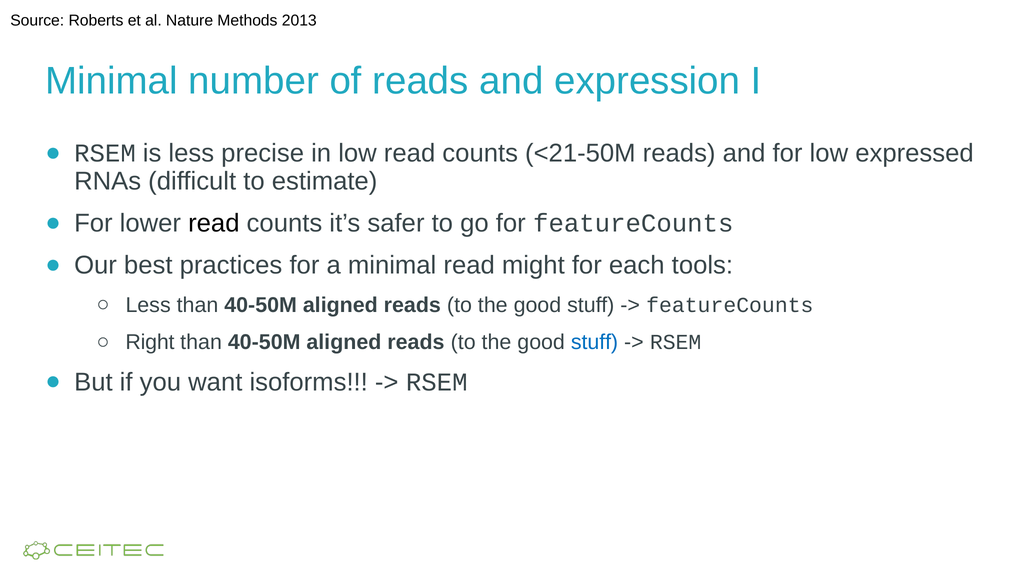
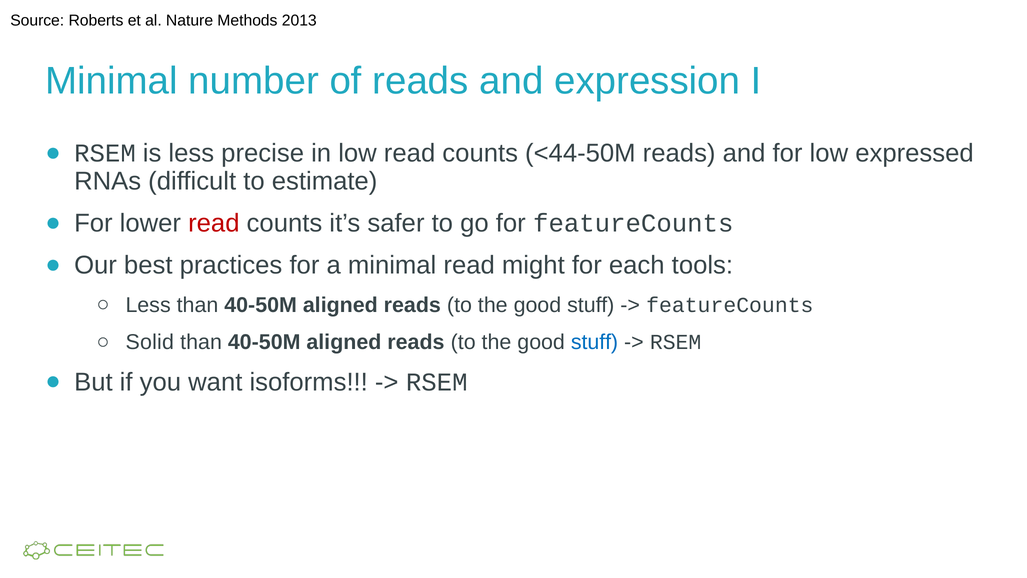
<21-50M: <21-50M -> <44-50M
read at (214, 223) colour: black -> red
Right: Right -> Solid
